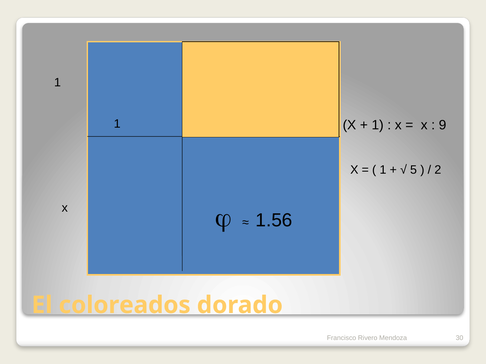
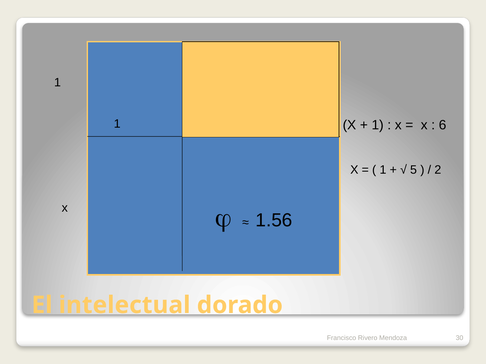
9: 9 -> 6
coloreados: coloreados -> intelectual
